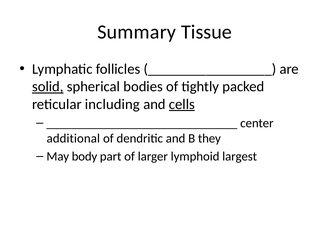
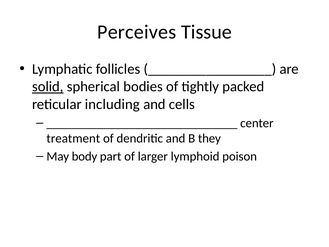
Summary: Summary -> Perceives
cells underline: present -> none
additional: additional -> treatment
largest: largest -> poison
